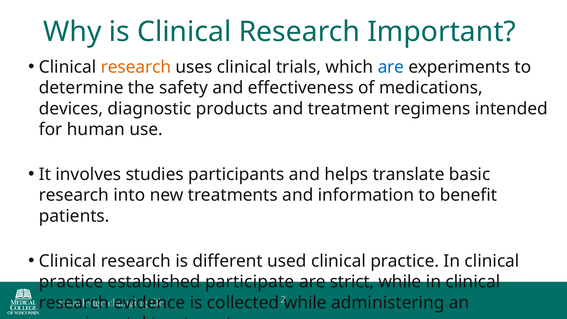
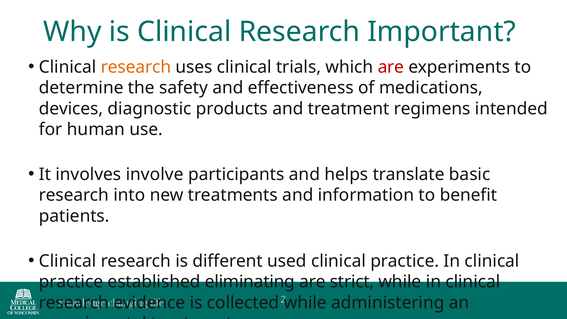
are at (391, 67) colour: blue -> red
studies: studies -> involve
participate: participate -> eliminating
